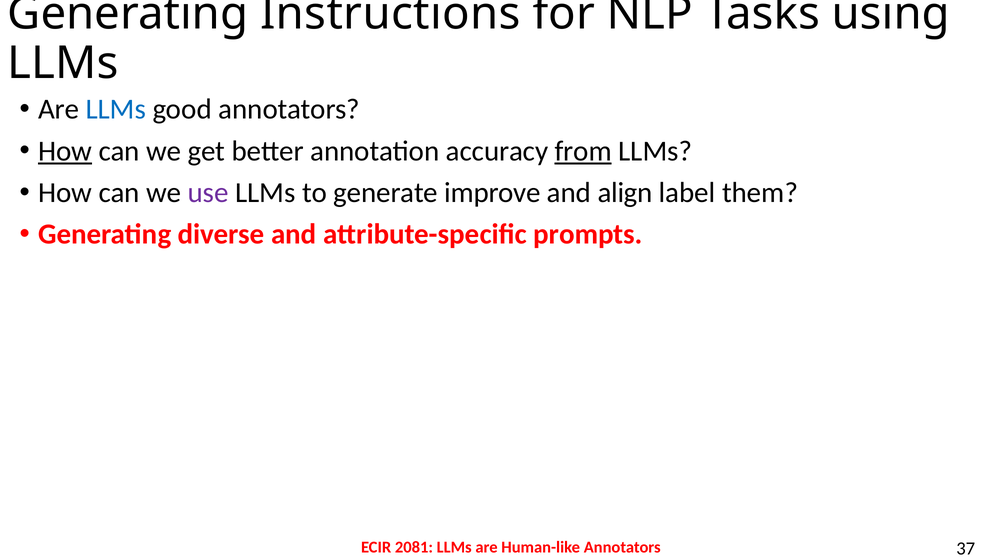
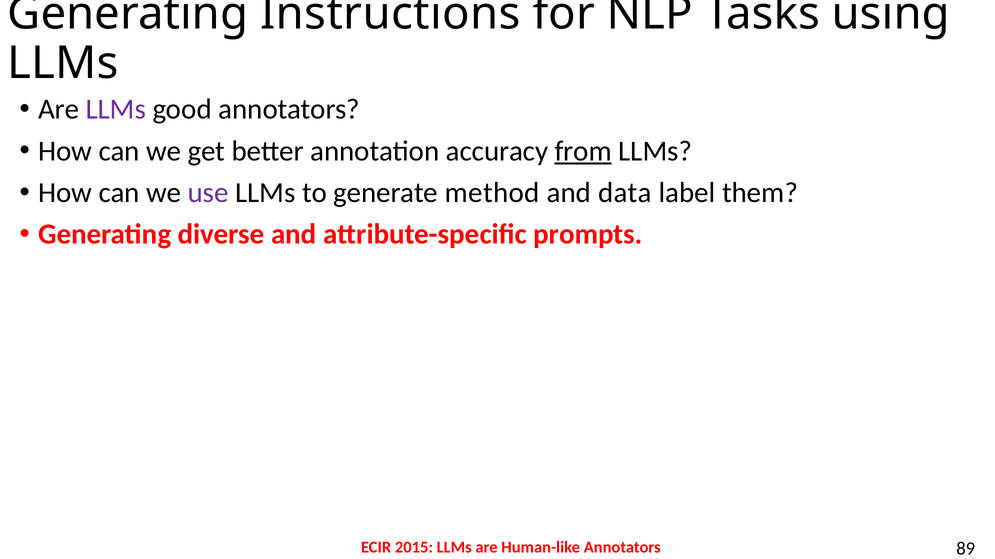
LLMs at (116, 109) colour: blue -> purple
How at (65, 151) underline: present -> none
improve: improve -> method
align: align -> data
2081: 2081 -> 2015
37: 37 -> 89
